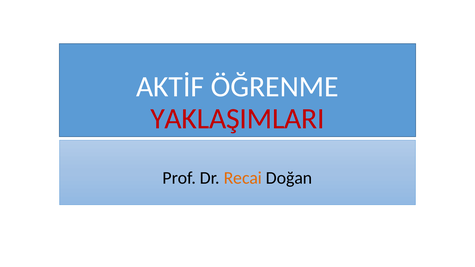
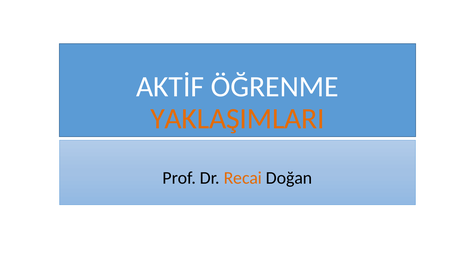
YAKLAŞIMLARI colour: red -> orange
